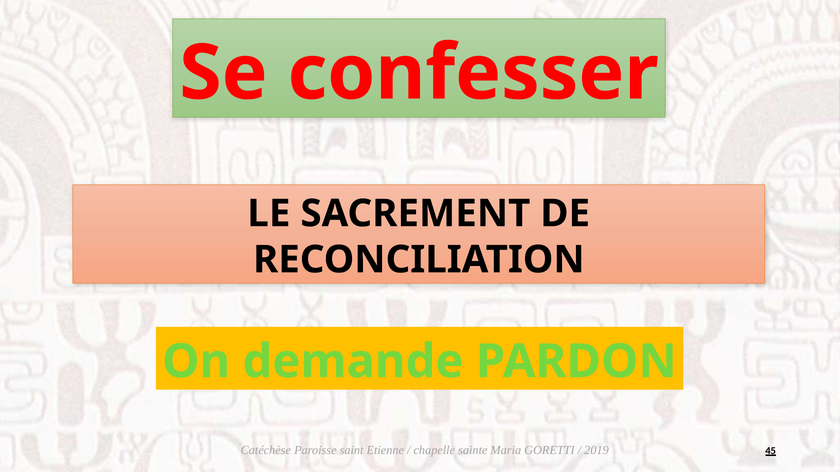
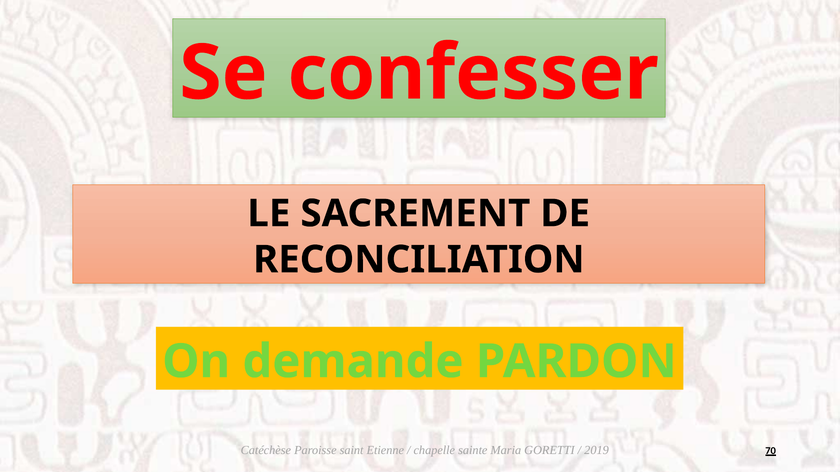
45: 45 -> 70
